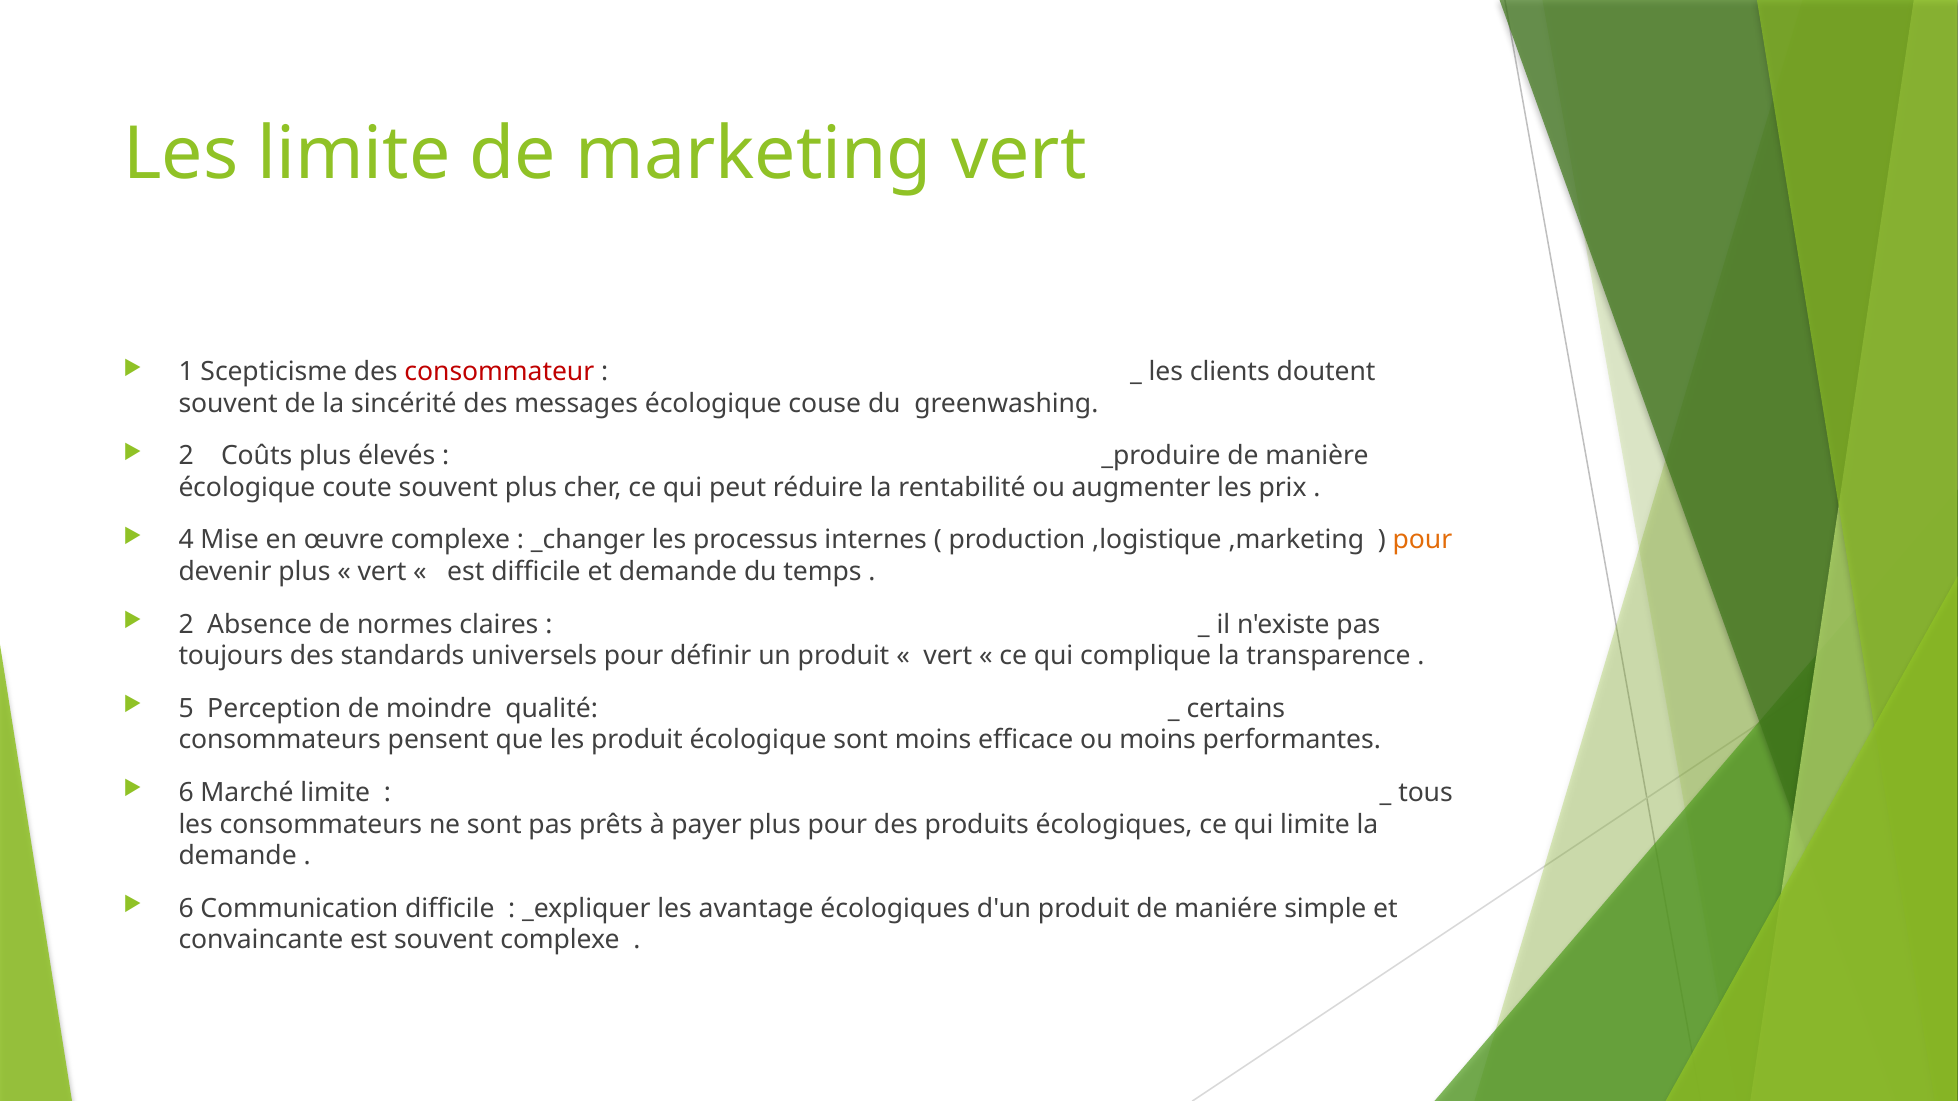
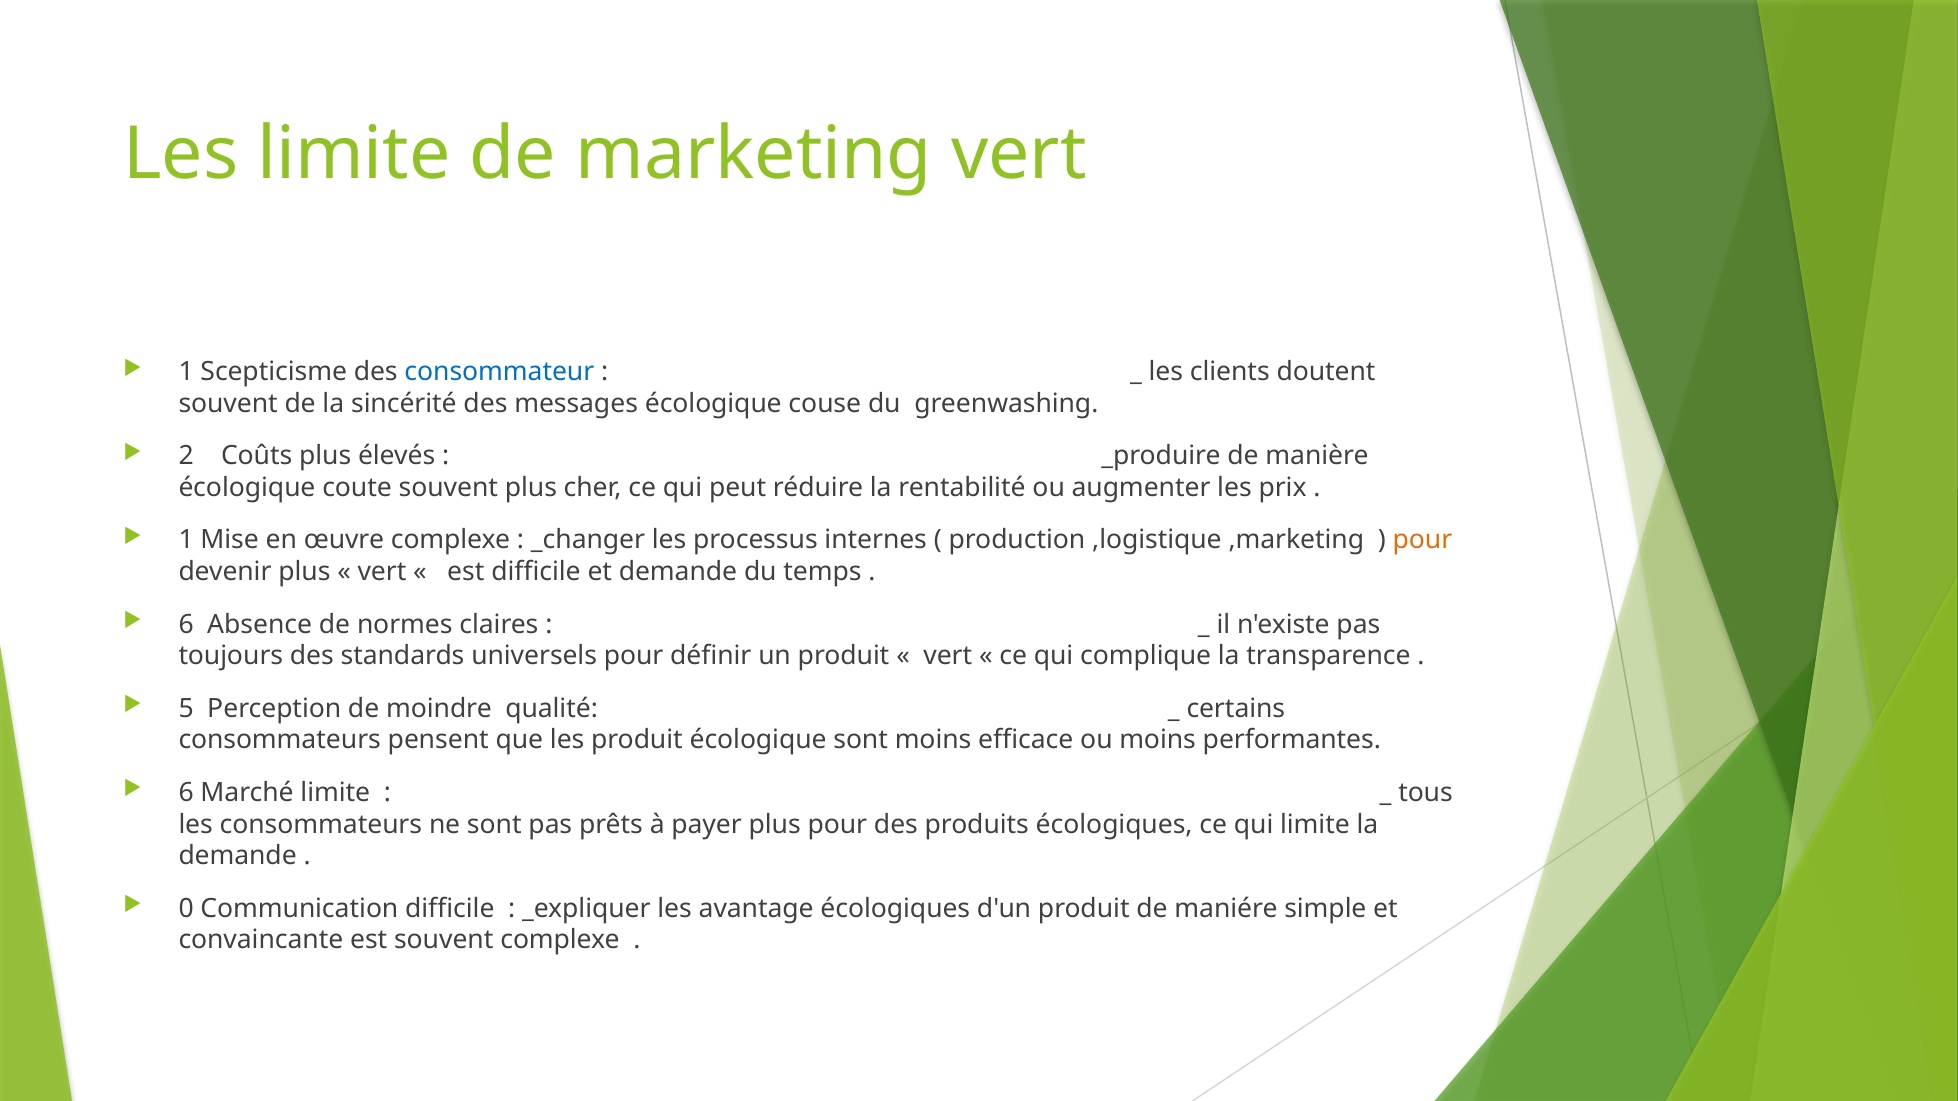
consommateur colour: red -> blue
4 at (186, 540): 4 -> 1
2 at (186, 624): 2 -> 6
6 at (186, 909): 6 -> 0
